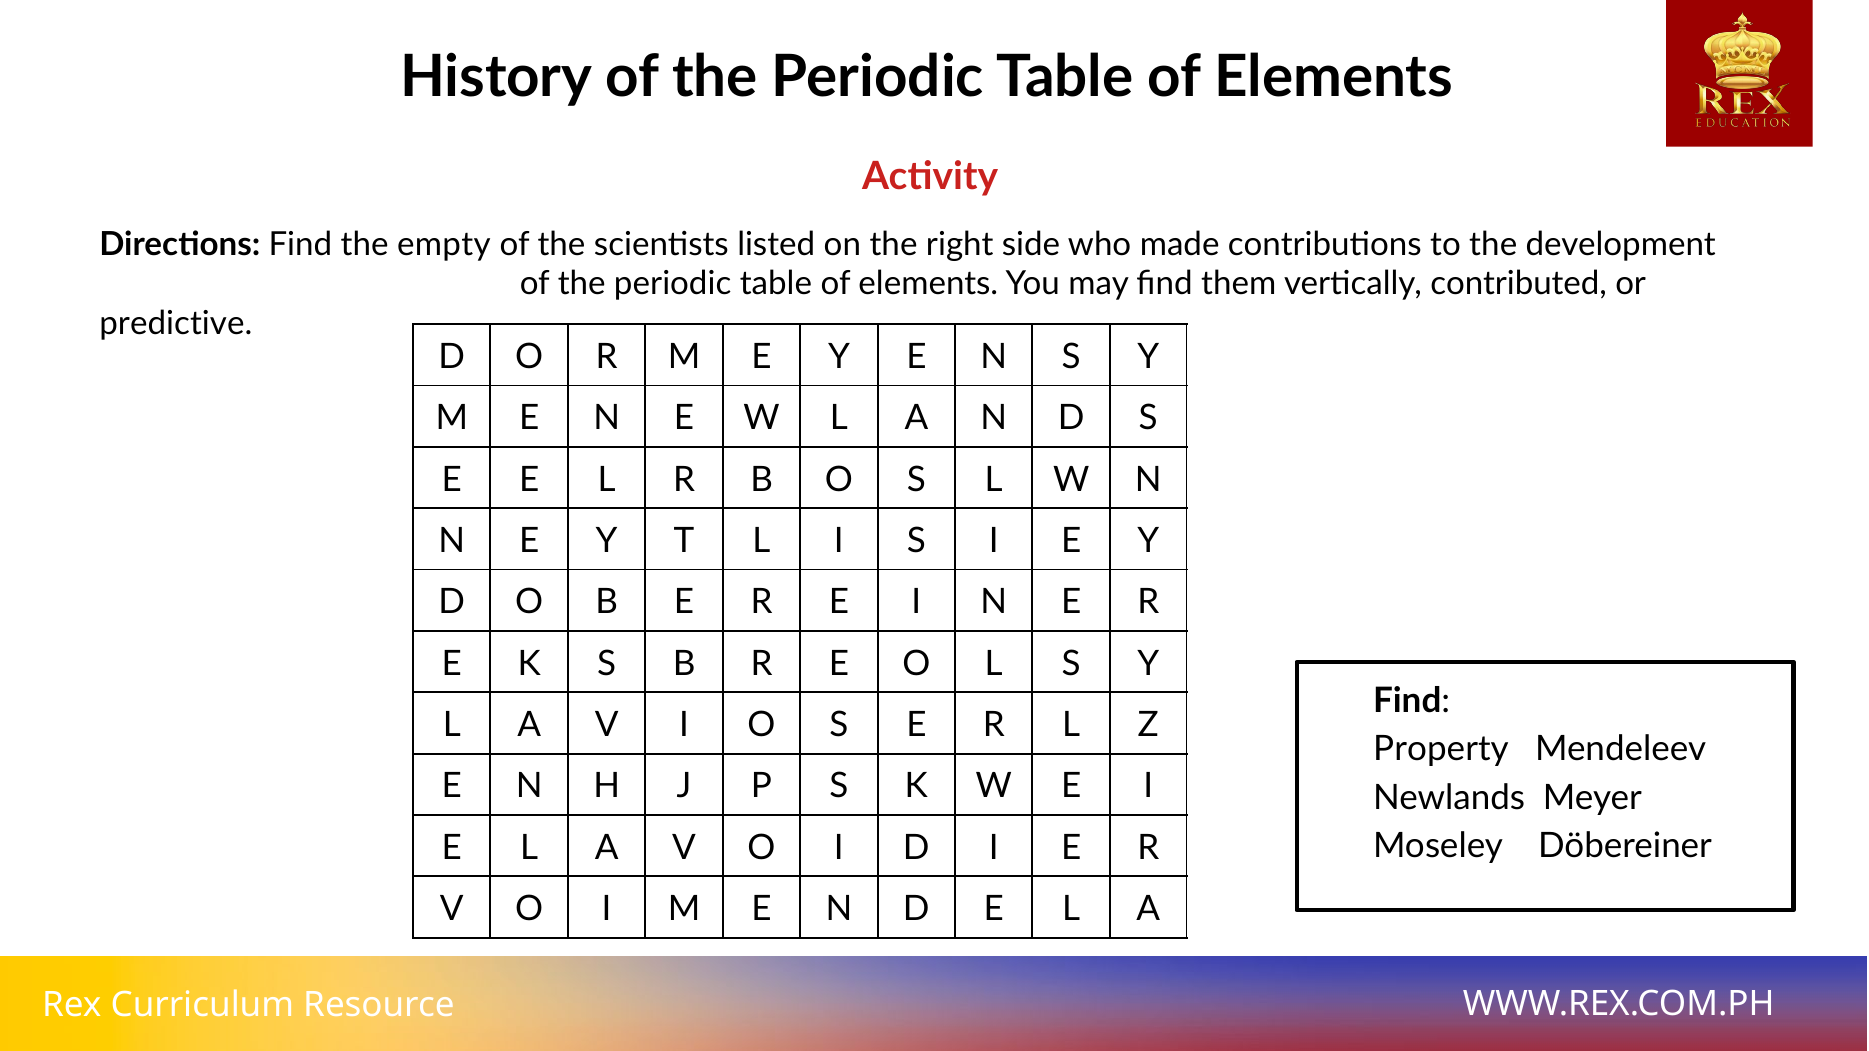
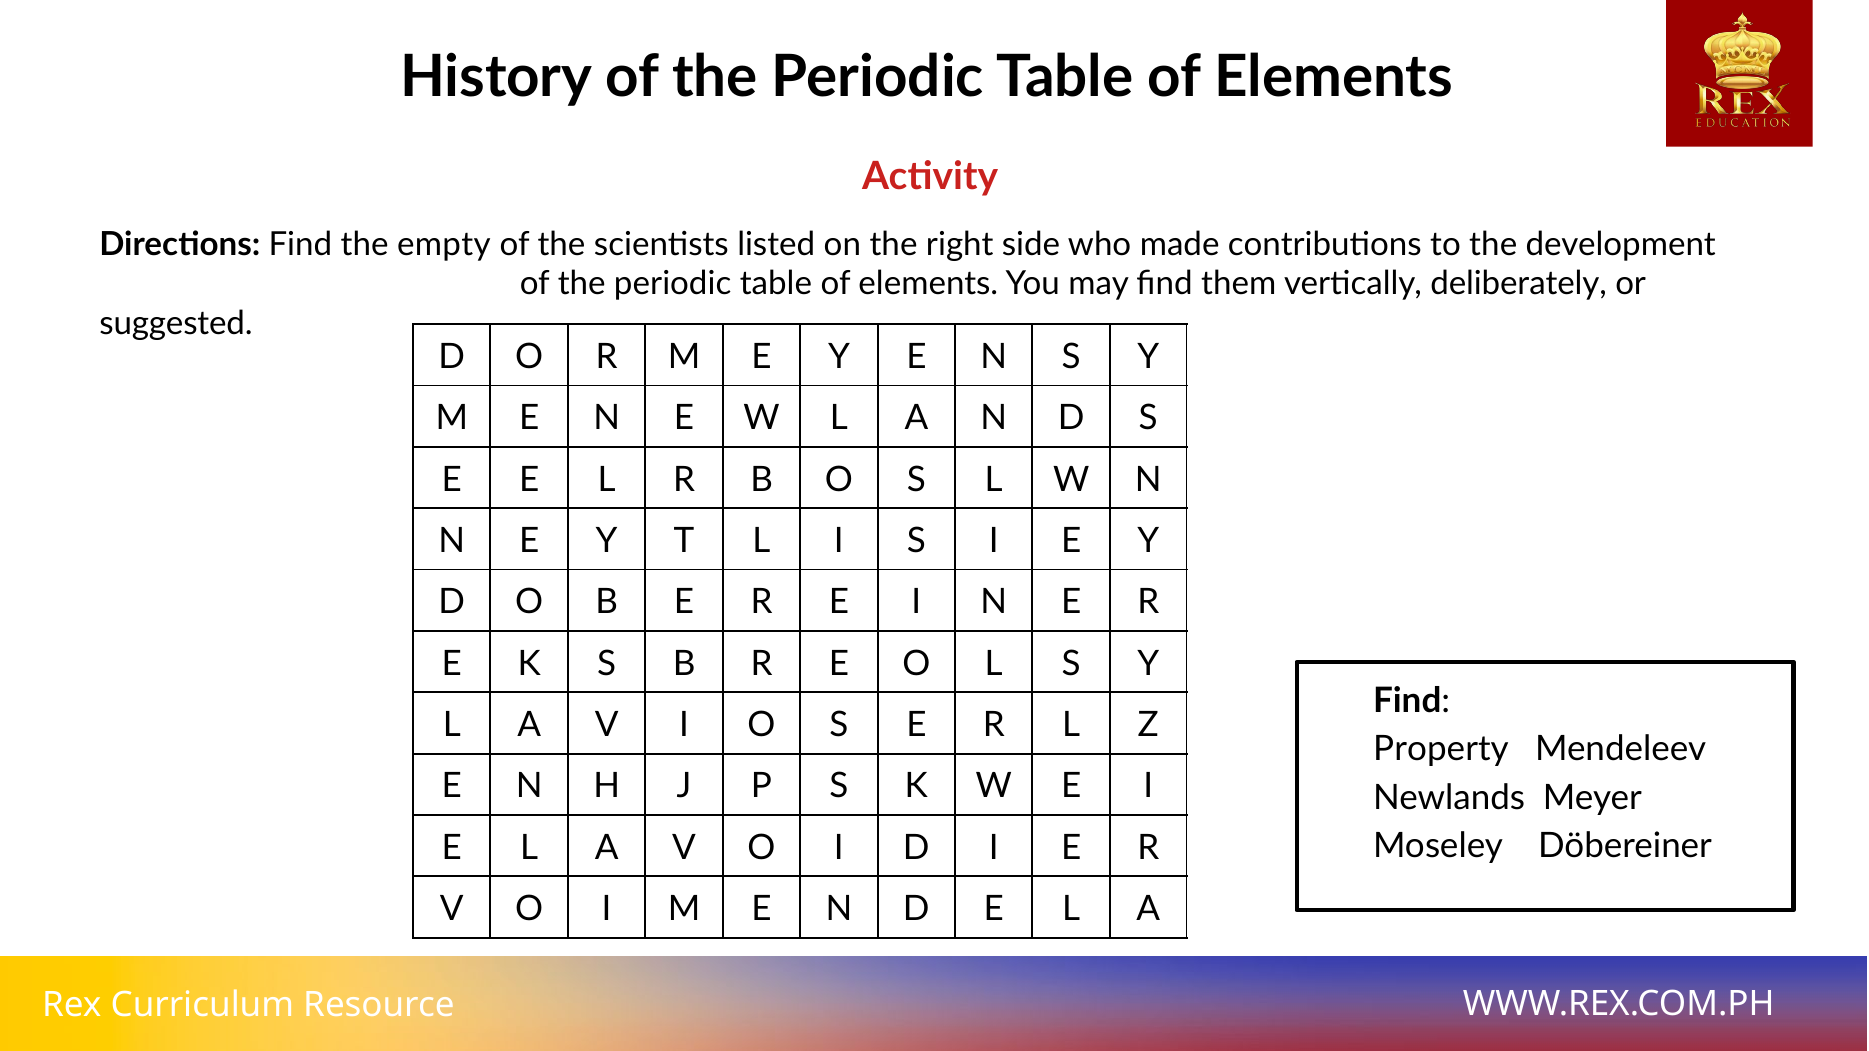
contributed: contributed -> deliberately
predictive: predictive -> suggested
